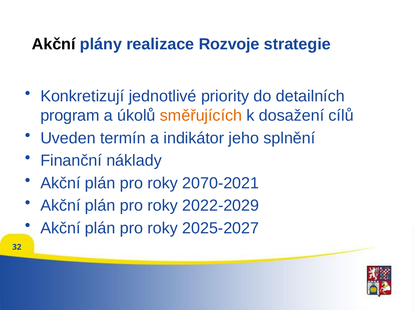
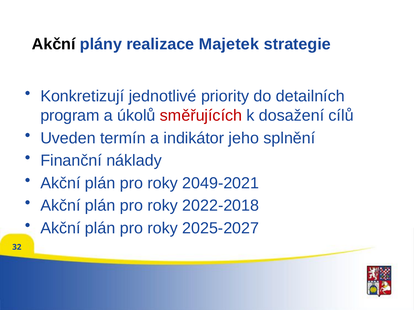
Rozvoje: Rozvoje -> Majetek
směřujících colour: orange -> red
2070-2021: 2070-2021 -> 2049-2021
2022-2029: 2022-2029 -> 2022-2018
